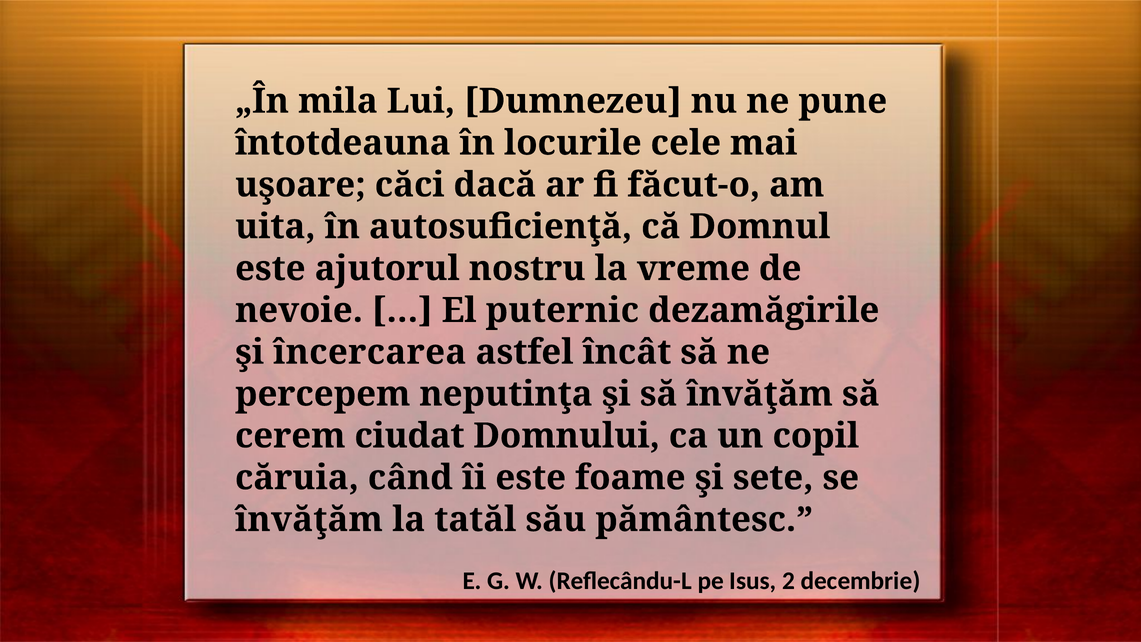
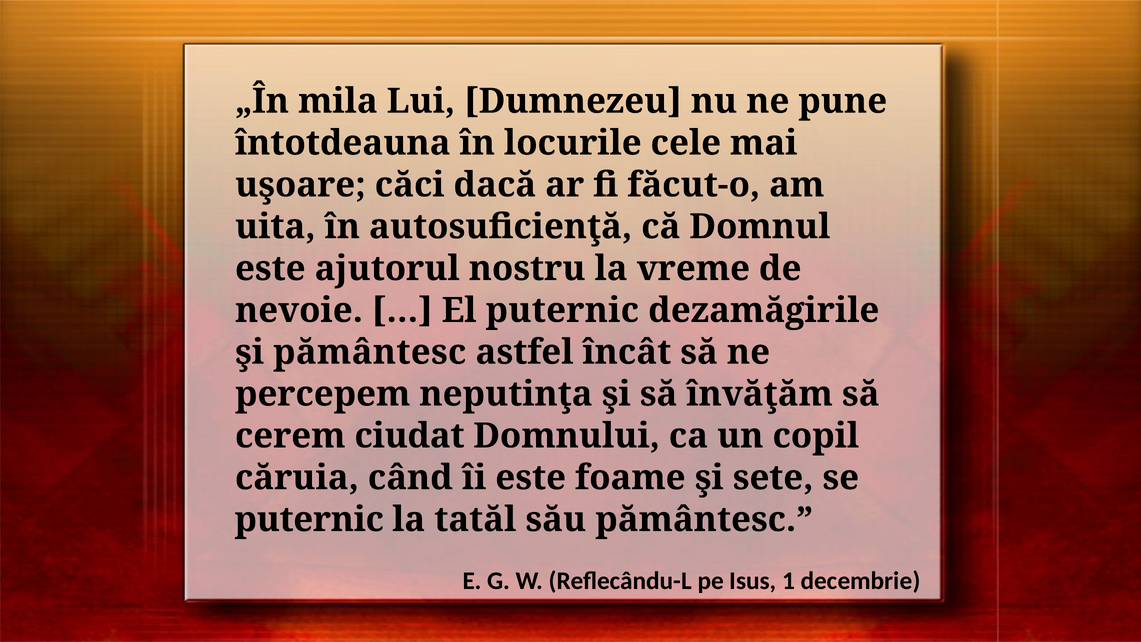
şi încercarea: încercarea -> pământesc
învăţăm at (309, 519): învăţăm -> puternic
2: 2 -> 1
